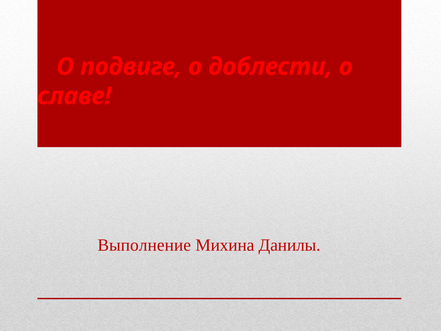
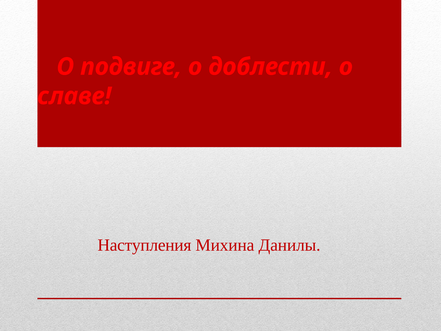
Выполнение: Выполнение -> Наступления
